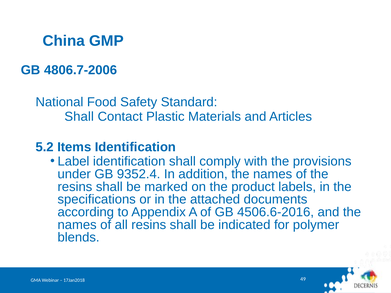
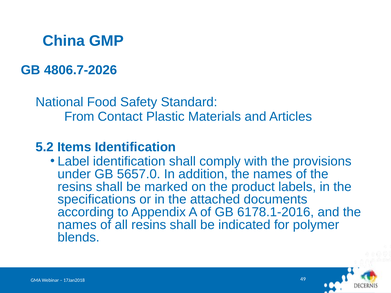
4806.7-2006: 4806.7-2006 -> 4806.7-2026
Shall at (79, 117): Shall -> From
9352.4: 9352.4 -> 5657.0
4506.6-2016: 4506.6-2016 -> 6178.1-2016
